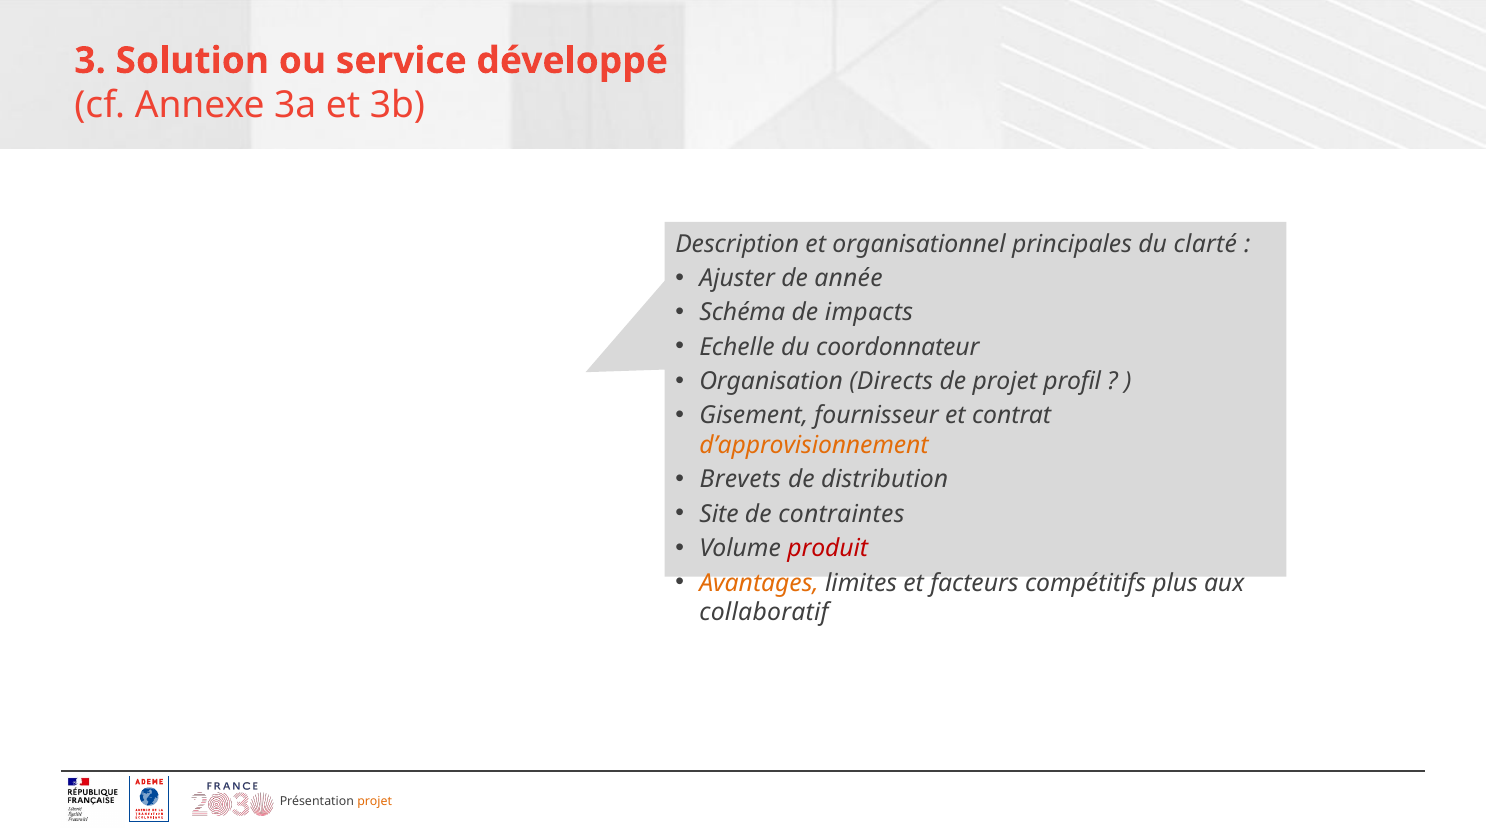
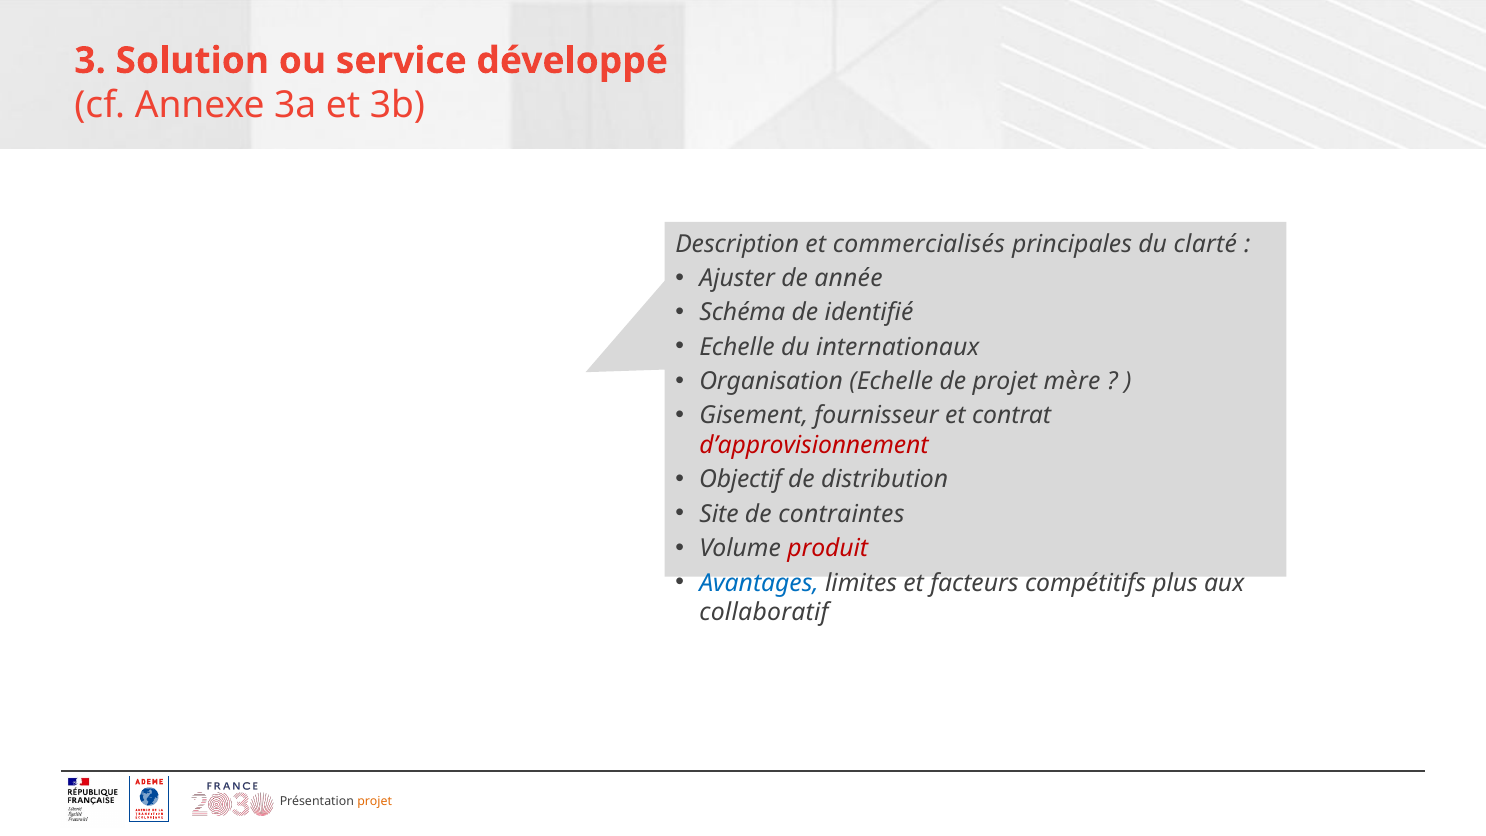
organisationnel: organisationnel -> commercialisés
impacts: impacts -> identifié
coordonnateur: coordonnateur -> internationaux
Organisation Directs: Directs -> Echelle
profil: profil -> mère
d’approvisionnement colour: orange -> red
Brevets: Brevets -> Objectif
Avantages colour: orange -> blue
